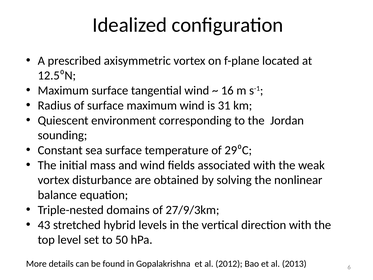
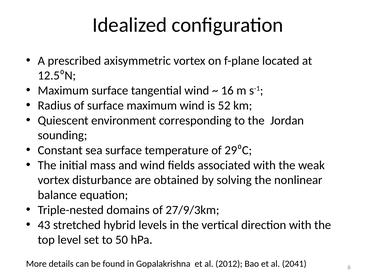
31: 31 -> 52
2013: 2013 -> 2041
